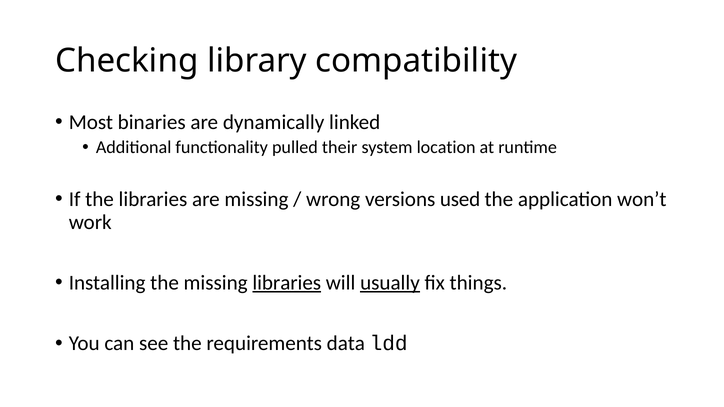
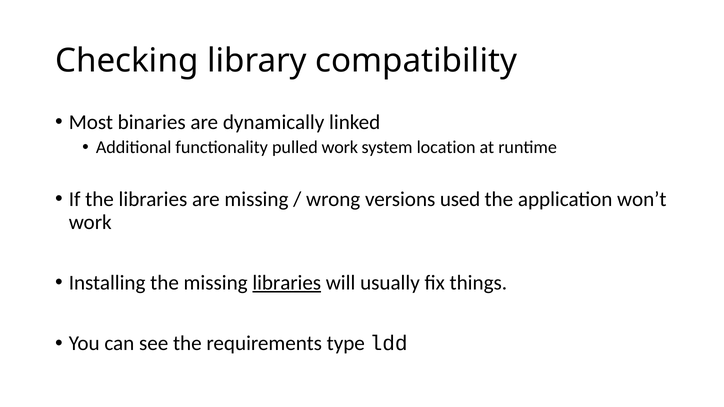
pulled their: their -> work
usually underline: present -> none
data: data -> type
